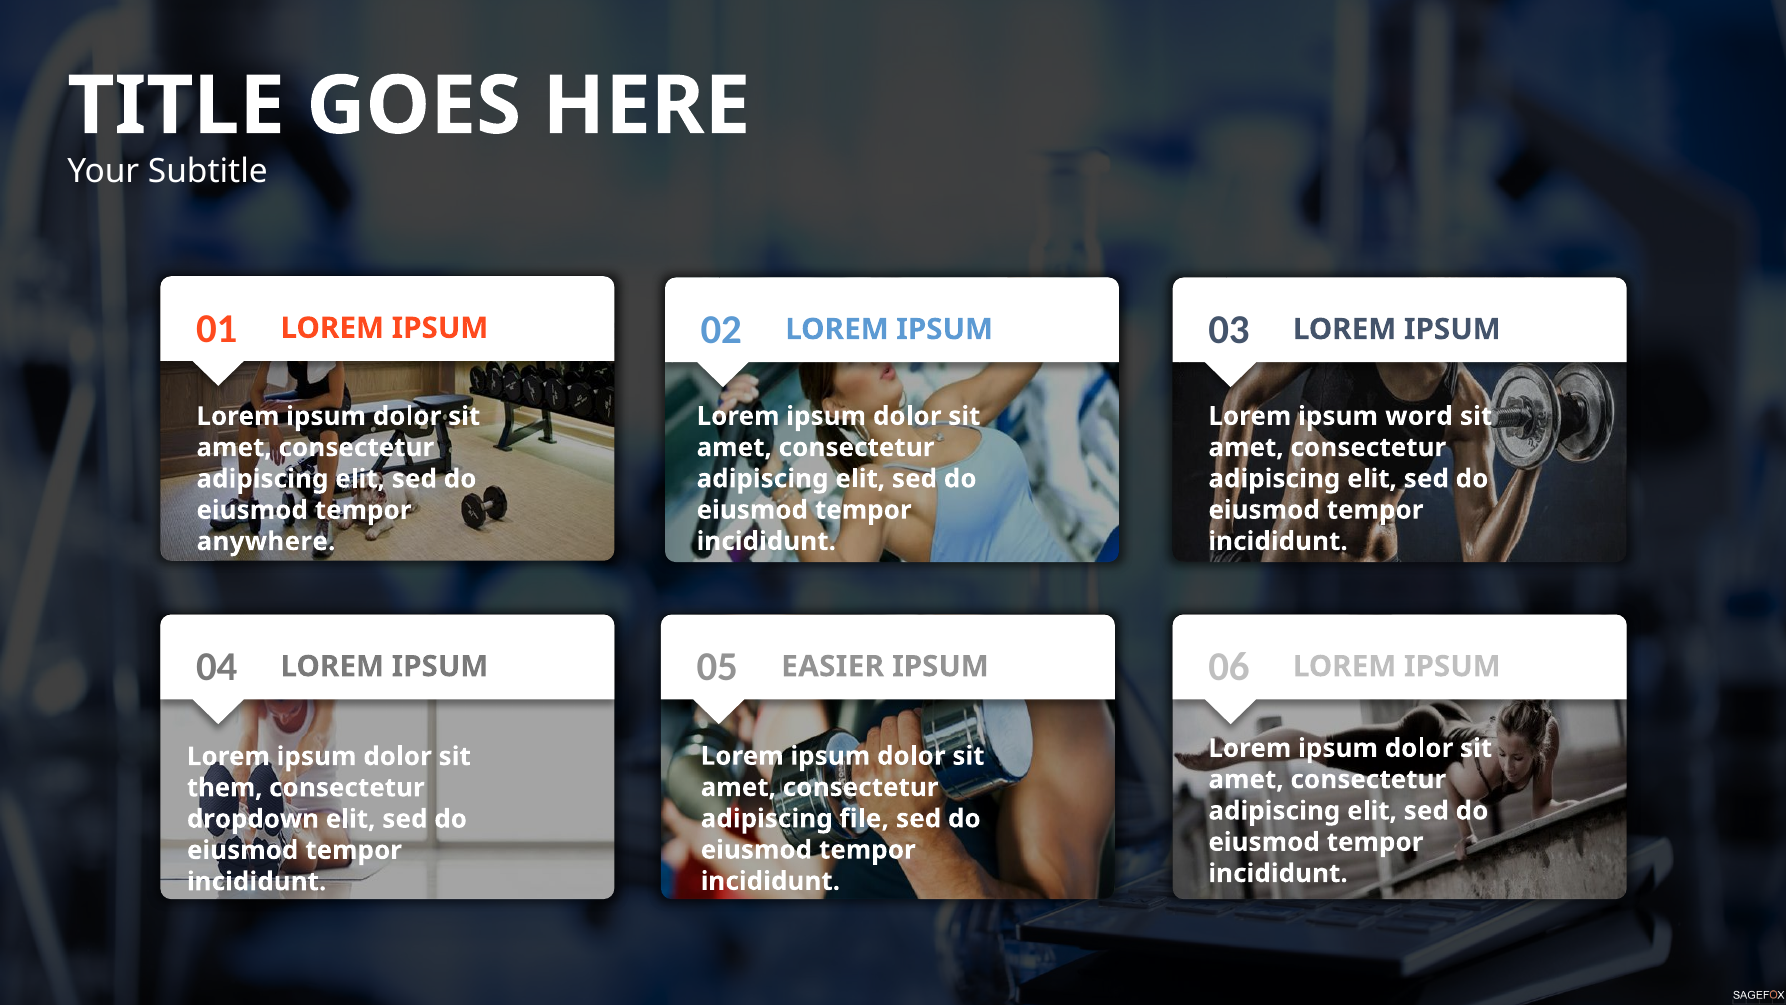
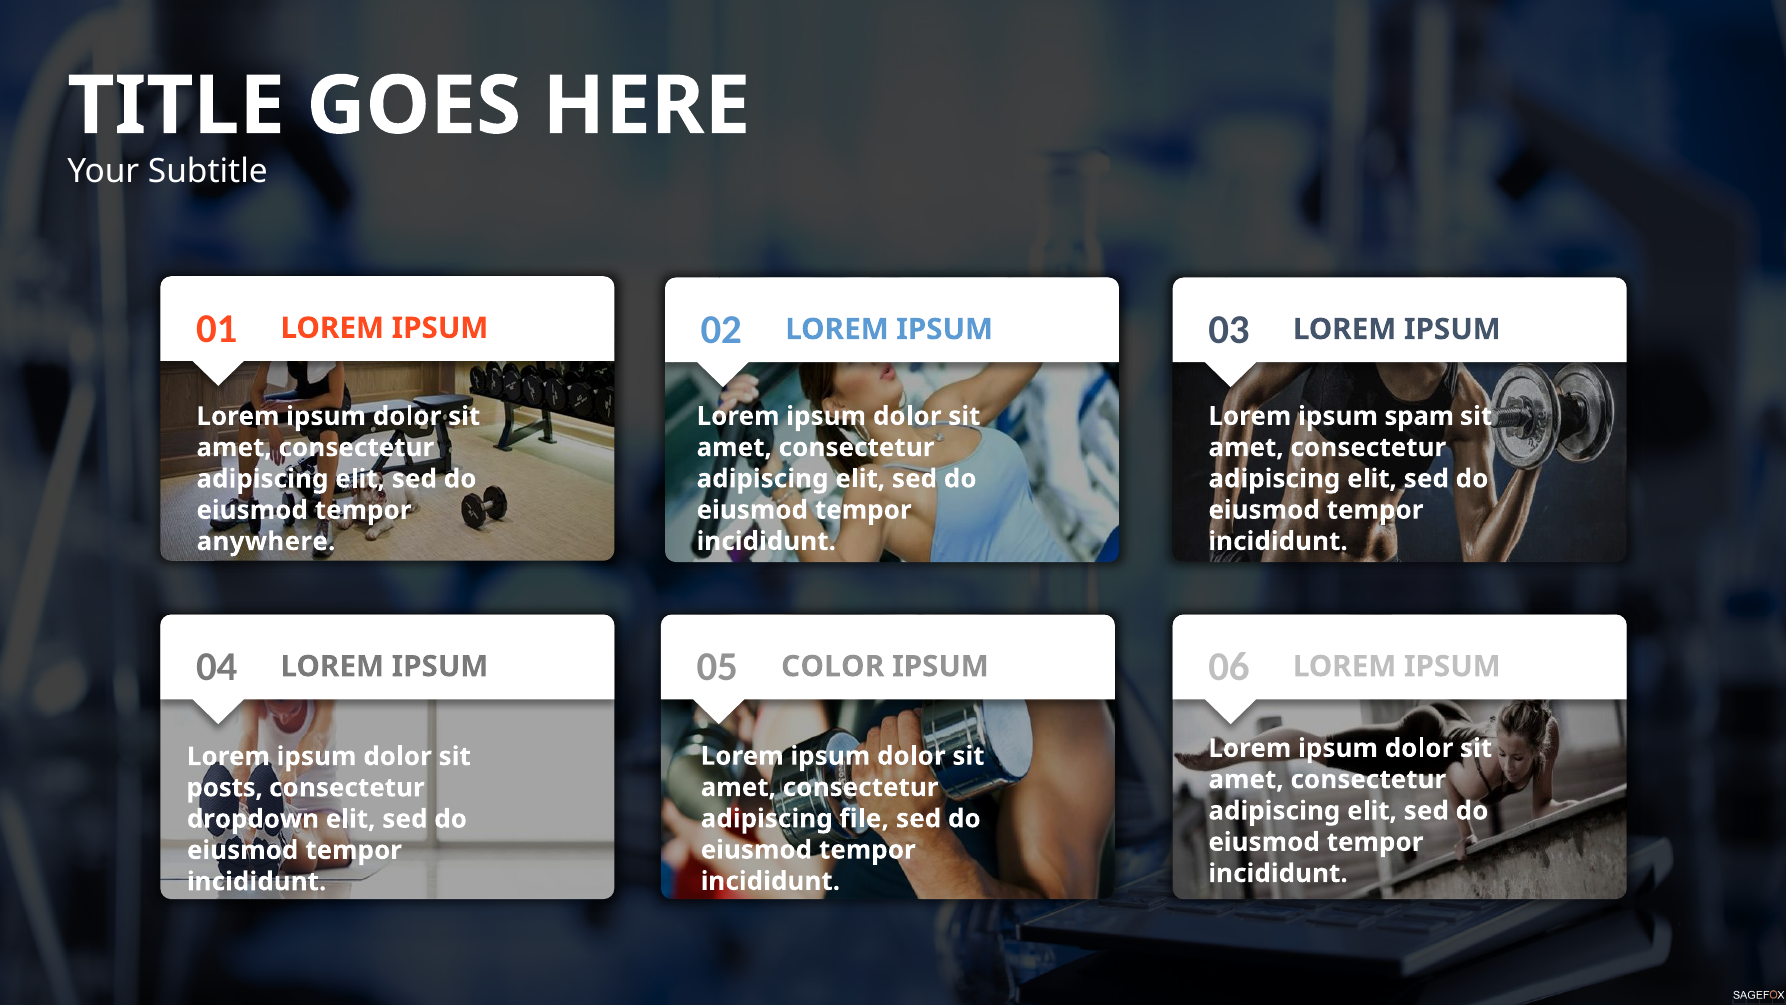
word: word -> spam
EASIER: EASIER -> COLOR
them: them -> posts
